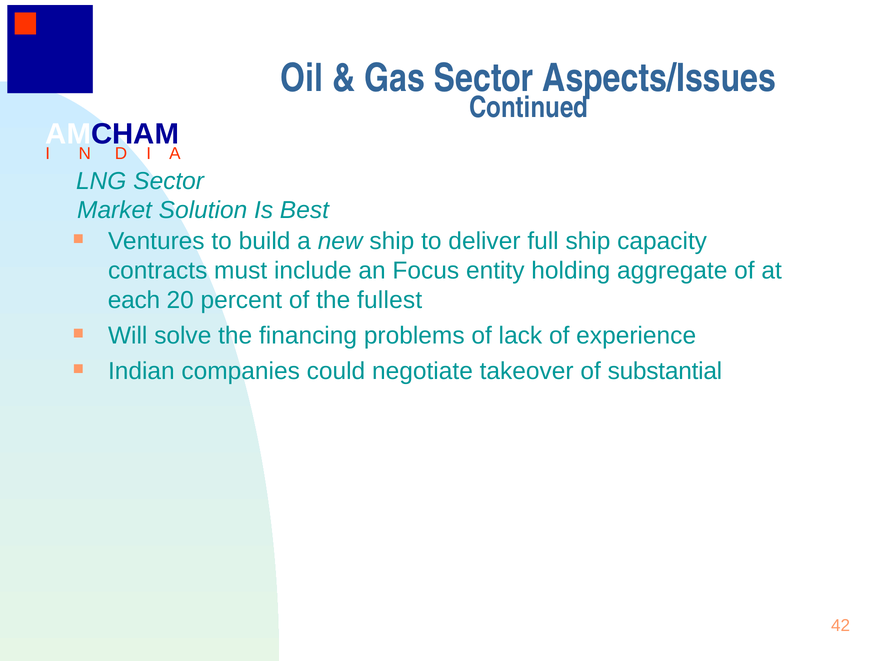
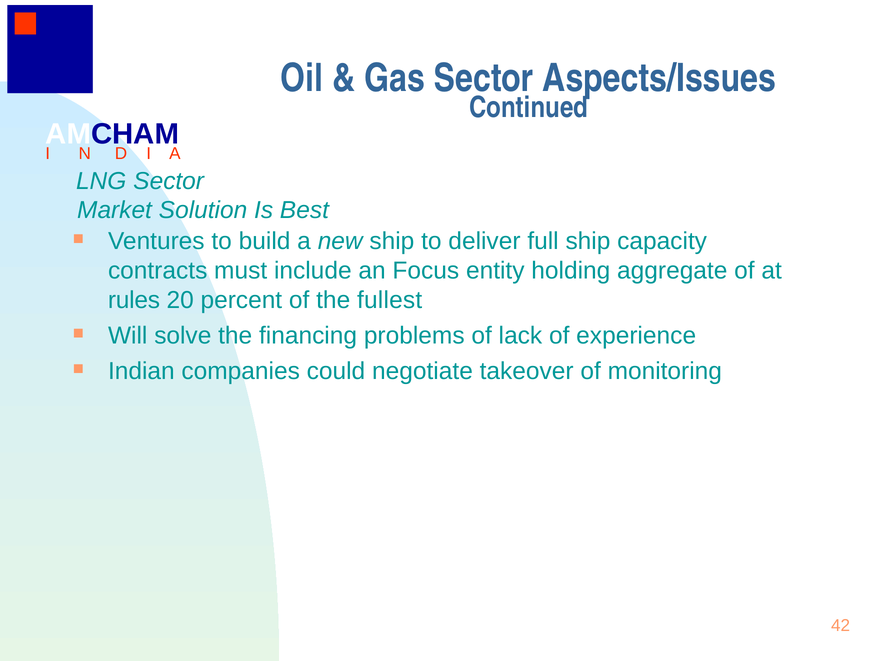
each: each -> rules
substantial: substantial -> monitoring
